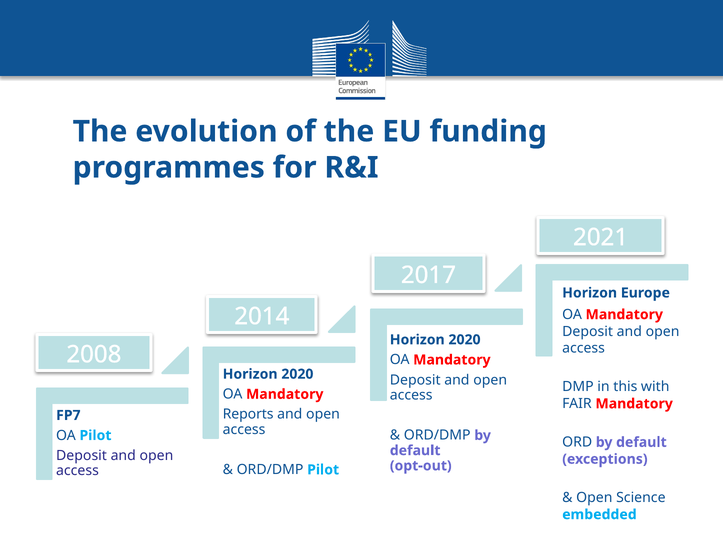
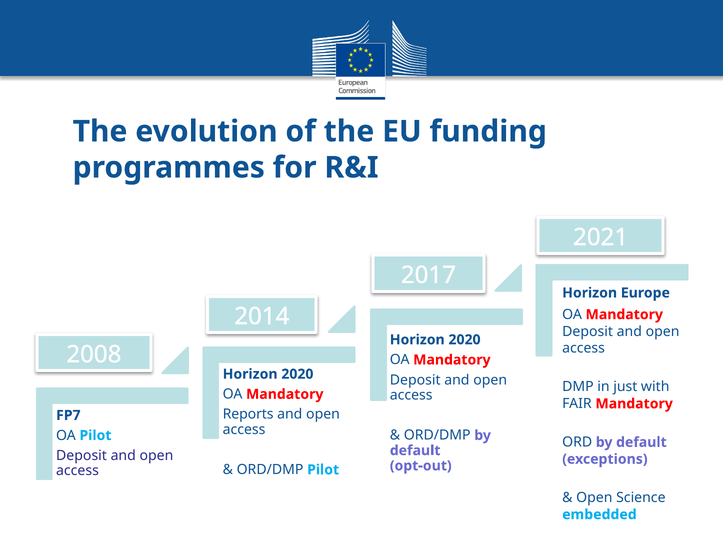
this: this -> just
